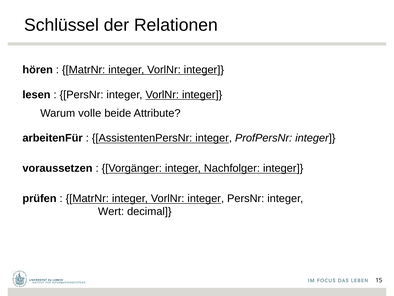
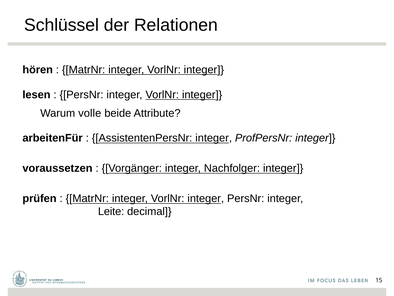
Wert: Wert -> Leite
